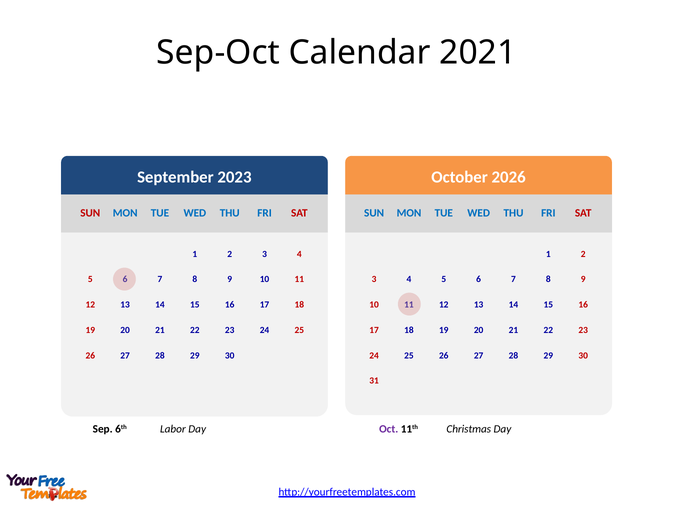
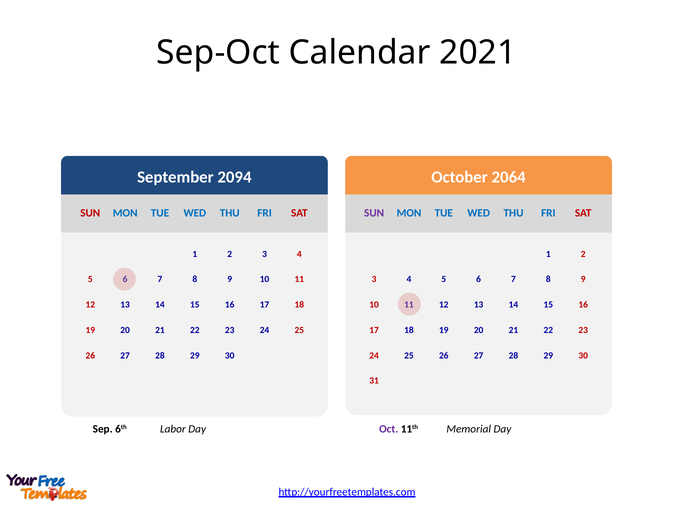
2023: 2023 -> 2094
2026: 2026 -> 2064
SUN at (374, 213) colour: blue -> purple
Christmas: Christmas -> Memorial
